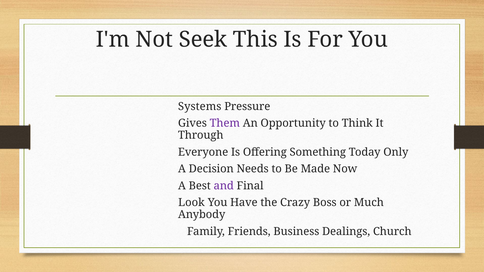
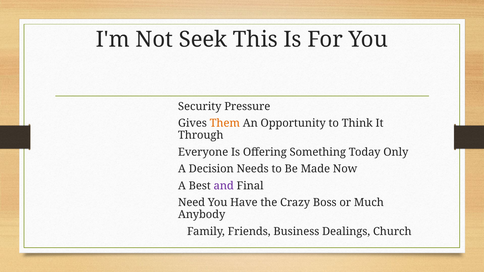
Systems: Systems -> Security
Them colour: purple -> orange
Look: Look -> Need
